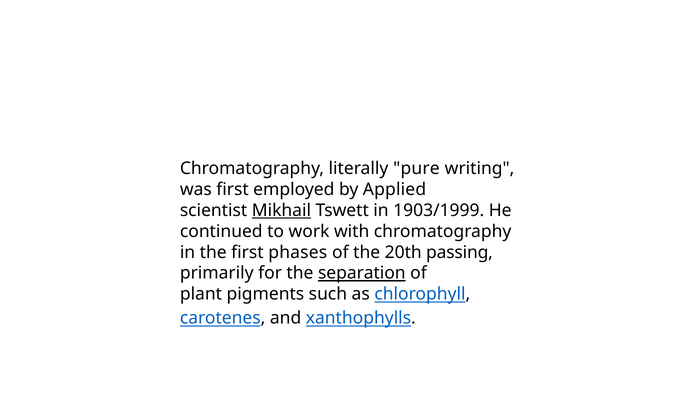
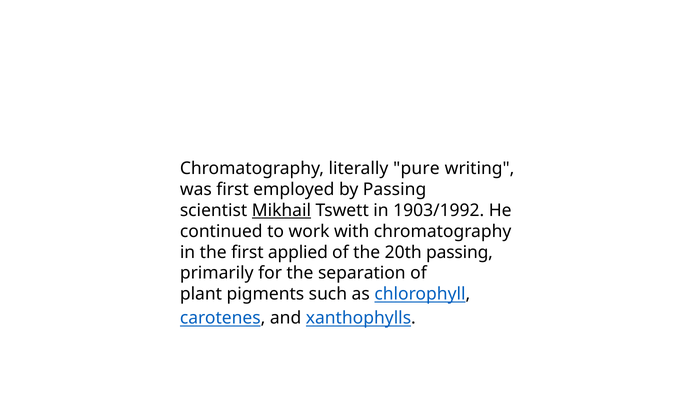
by Applied: Applied -> Passing
1903/1999: 1903/1999 -> 1903/1992
phases: phases -> applied
separation underline: present -> none
